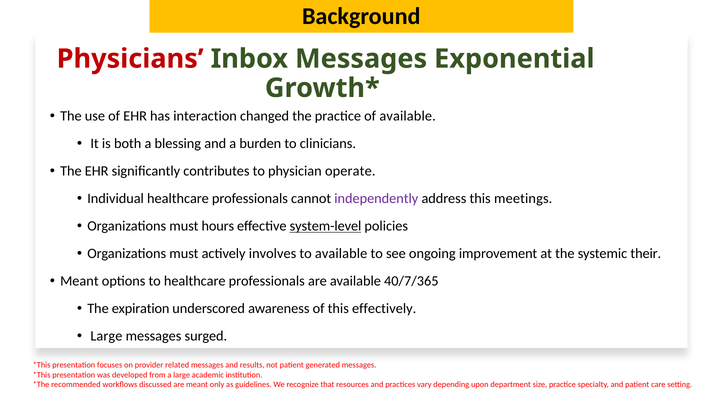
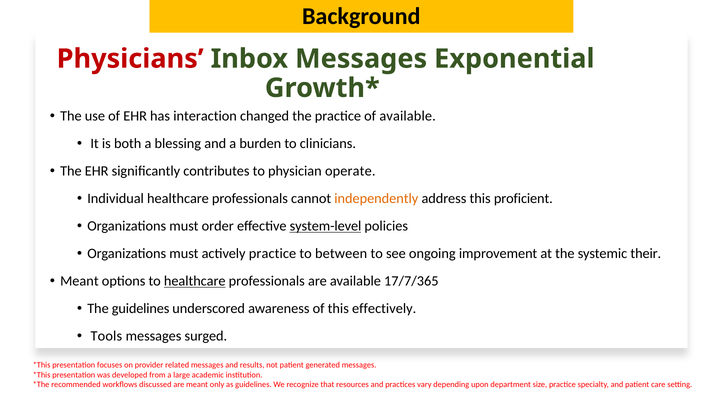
independently colour: purple -> orange
meetings: meetings -> proficient
hours: hours -> order
actively involves: involves -> practice
to available: available -> between
healthcare at (195, 282) underline: none -> present
40/7/365: 40/7/365 -> 17/7/365
The expiration: expiration -> guidelines
Large at (106, 337): Large -> Tools
